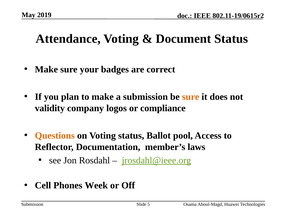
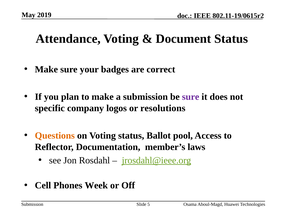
sure at (191, 97) colour: orange -> purple
validity: validity -> specific
compliance: compliance -> resolutions
